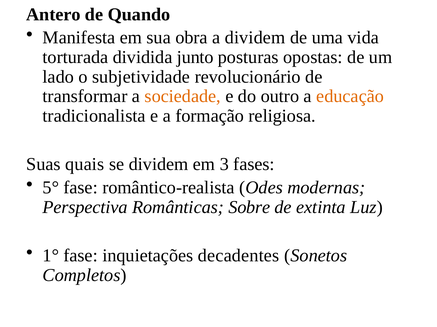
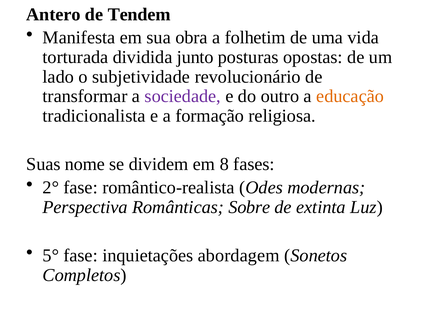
Quando: Quando -> Tendem
a dividem: dividem -> folhetim
sociedade colour: orange -> purple
quais: quais -> nome
3: 3 -> 8
5°: 5° -> 2°
1°: 1° -> 5°
decadentes: decadentes -> abordagem
